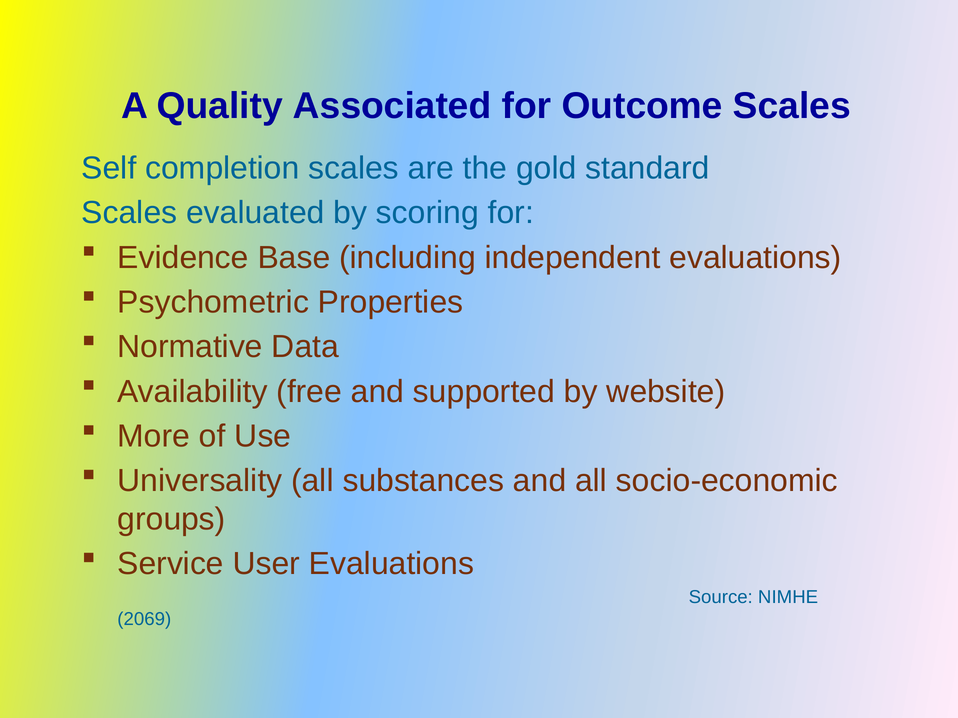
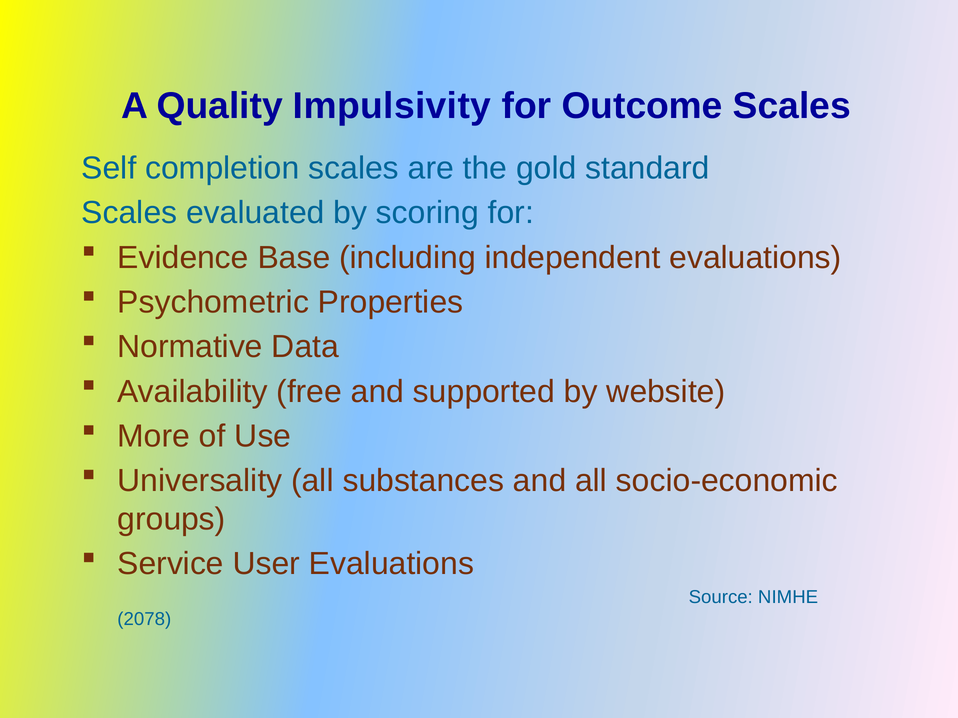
Associated: Associated -> Impulsivity
2069: 2069 -> 2078
